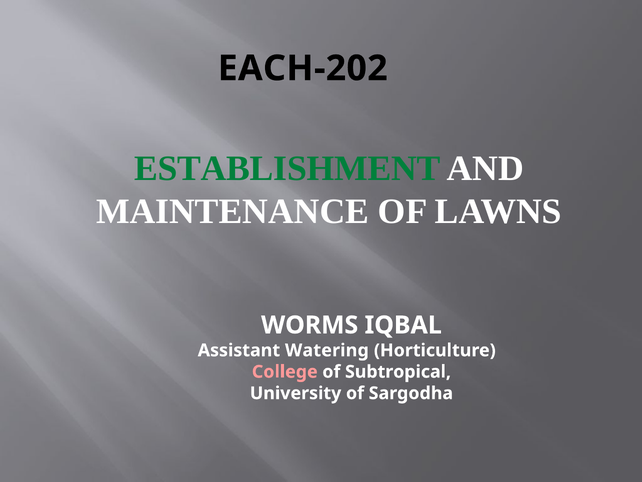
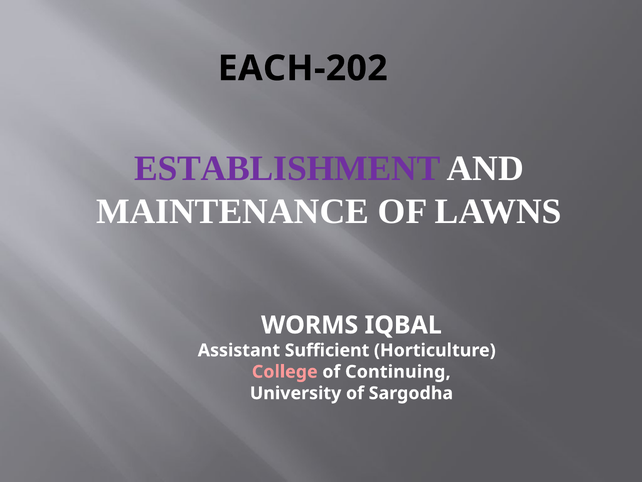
ESTABLISHMENT colour: green -> purple
Watering: Watering -> Sufficient
Subtropical: Subtropical -> Continuing
